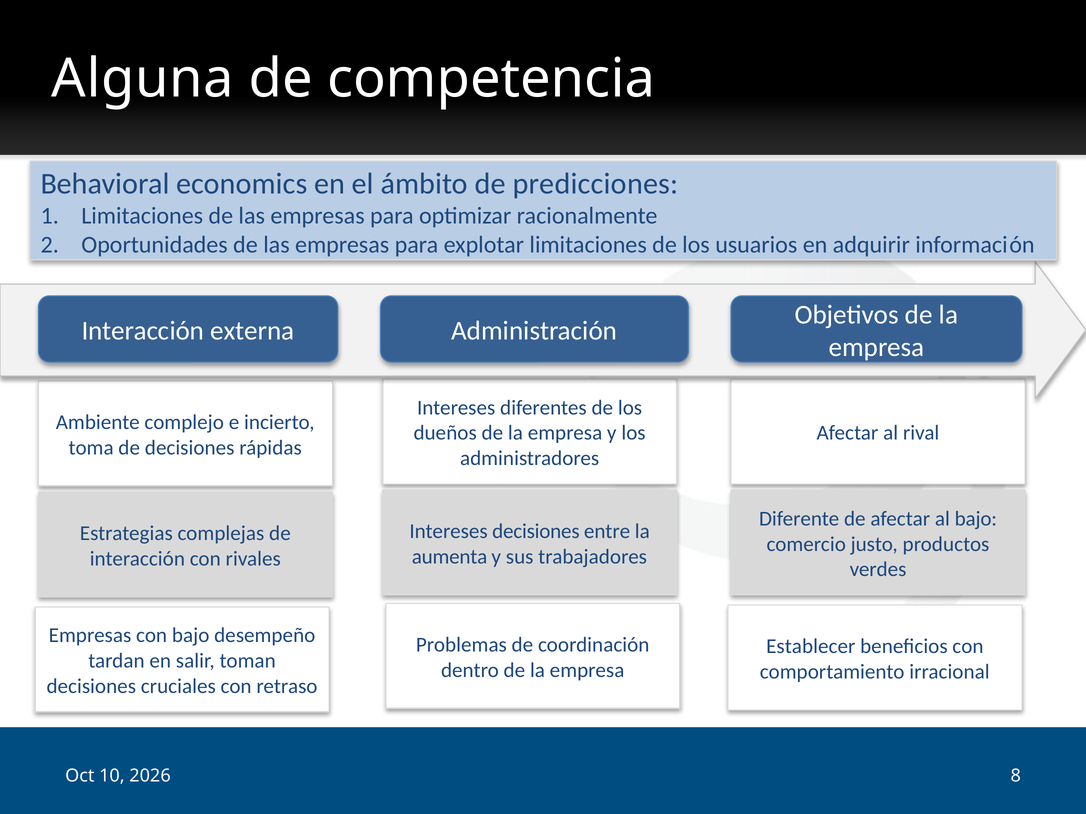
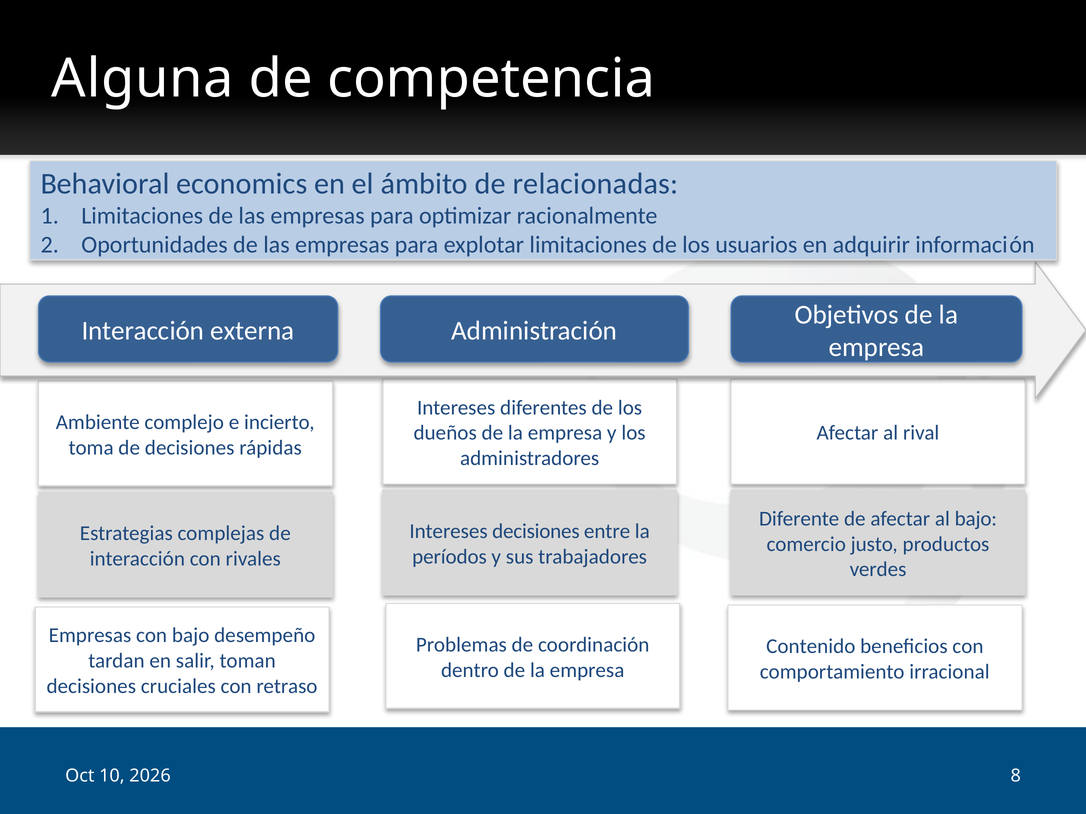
predicciones: predicciones -> relacionadas
aumenta: aumenta -> períodos
Establecer: Establecer -> Contenido
